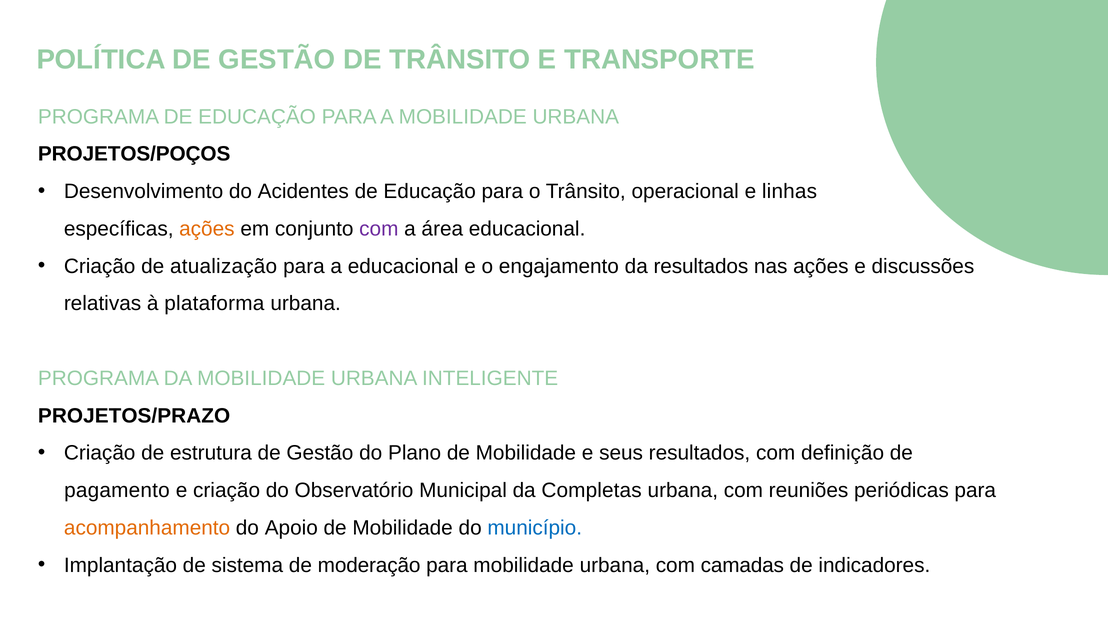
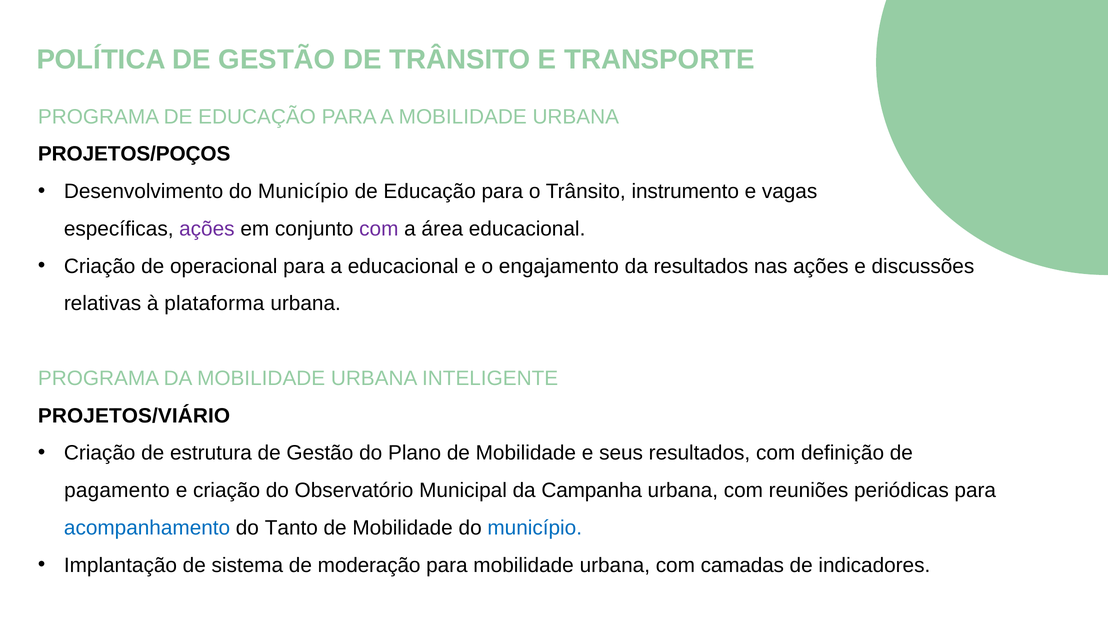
Desenvolvimento do Acidentes: Acidentes -> Município
operacional: operacional -> instrumento
linhas: linhas -> vagas
ações at (207, 229) colour: orange -> purple
atualização: atualização -> operacional
PROJETOS/PRAZO: PROJETOS/PRAZO -> PROJETOS/VIÁRIO
Completas: Completas -> Campanha
acompanhamento colour: orange -> blue
Apoio: Apoio -> Tanto
